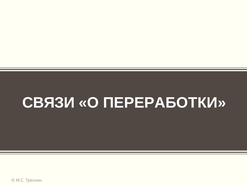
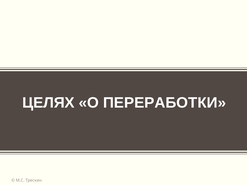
СВЯЗИ: СВЯЗИ -> ЦЕЛЯХ
